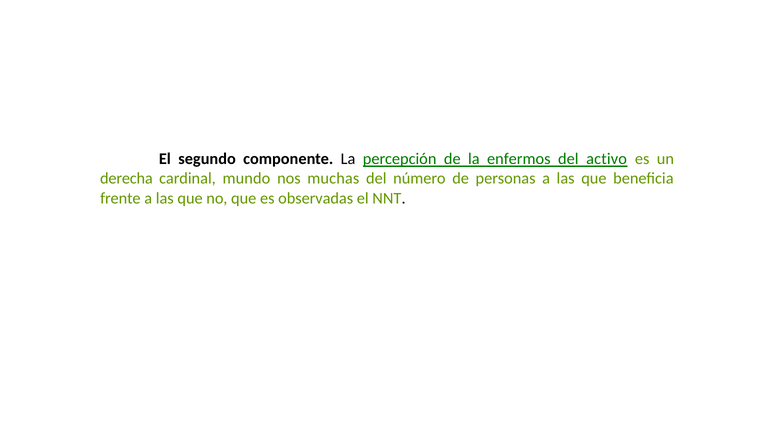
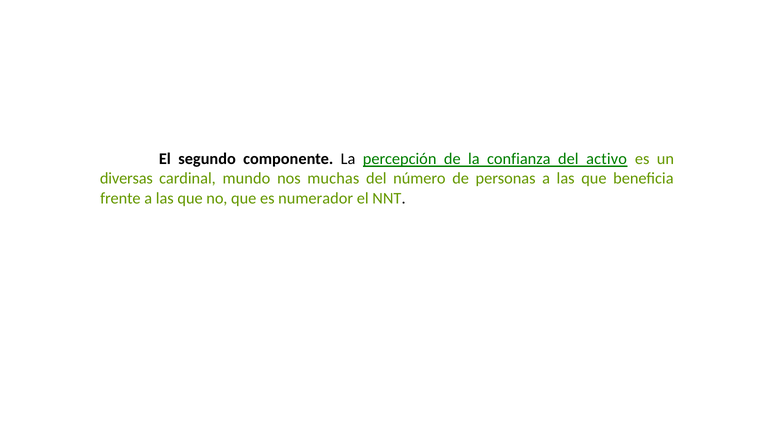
enfermos: enfermos -> confianza
derecha: derecha -> diversas
observadas: observadas -> numerador
